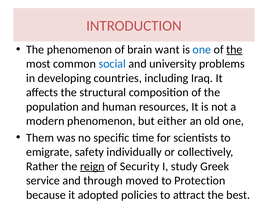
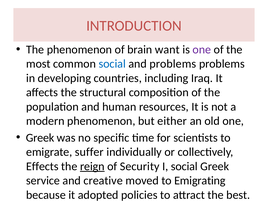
one at (202, 50) colour: blue -> purple
the at (234, 50) underline: present -> none
and university: university -> problems
Them at (40, 138): Them -> Greek
safety: safety -> suffer
Rather: Rather -> Effects
I study: study -> social
through: through -> creative
Protection: Protection -> Emigrating
